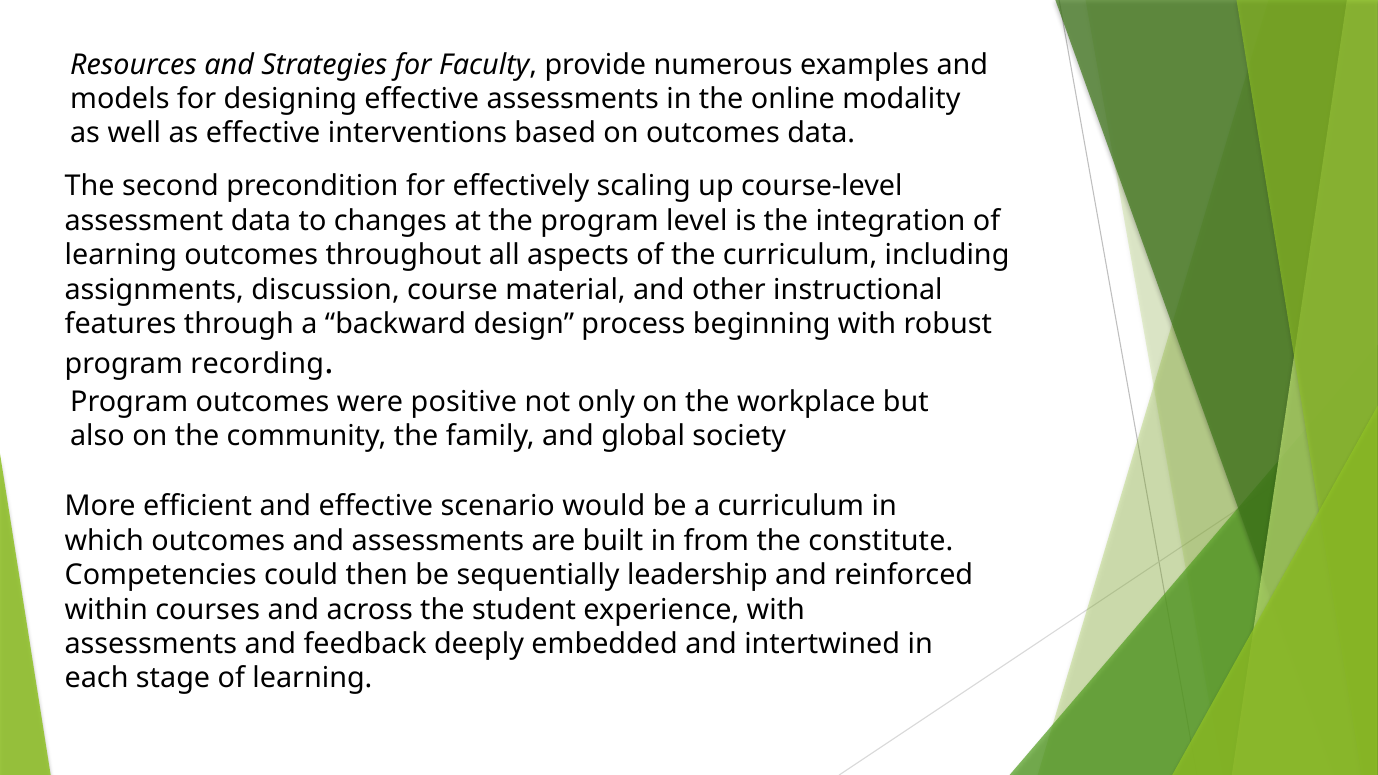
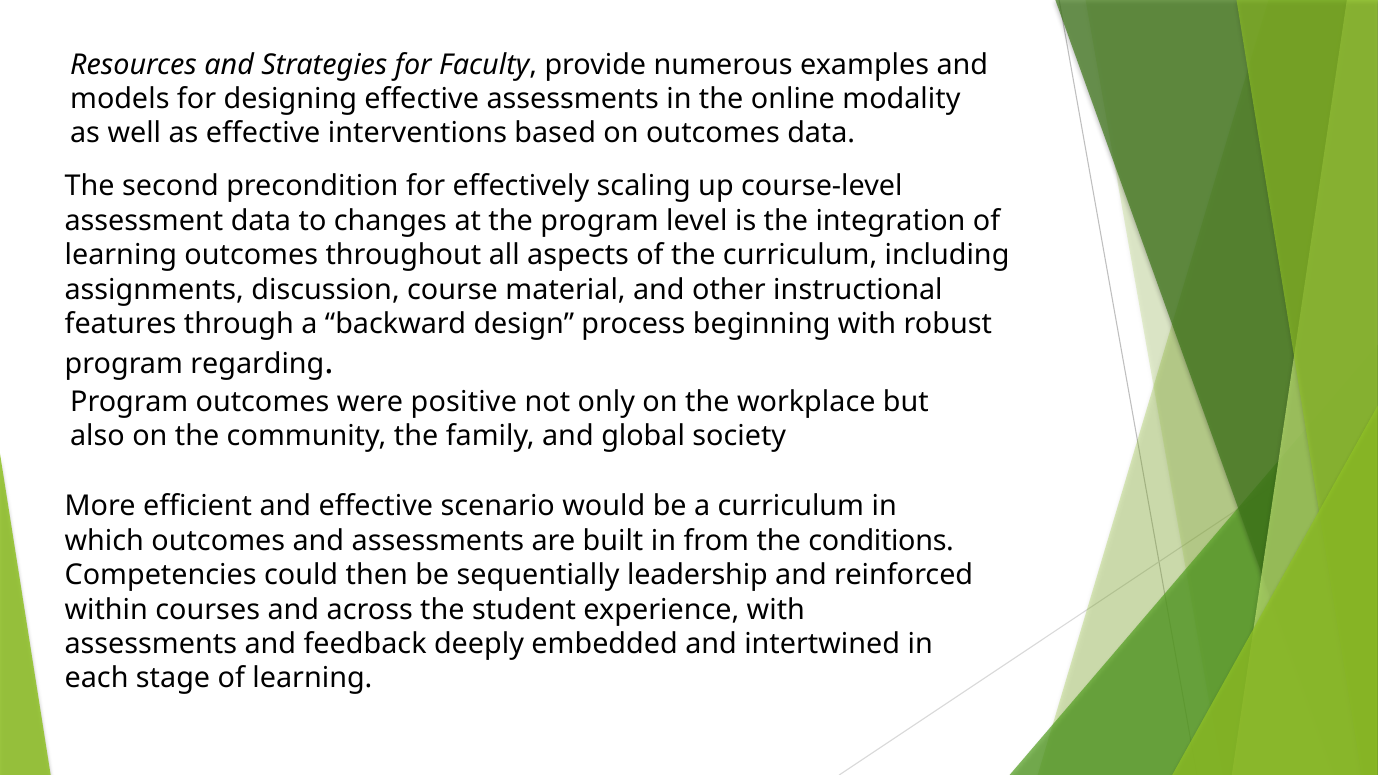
recording: recording -> regarding
constitute: constitute -> conditions
